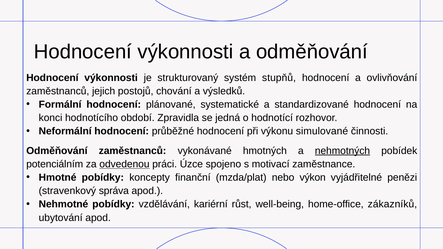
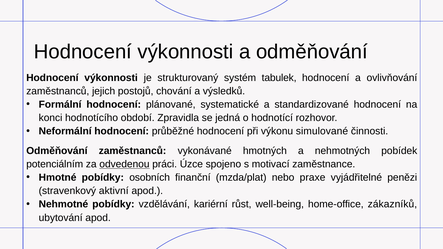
stupňů: stupňů -> tabulek
nehmotných underline: present -> none
koncepty: koncepty -> osobních
výkon: výkon -> praxe
správa: správa -> aktivní
